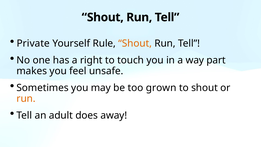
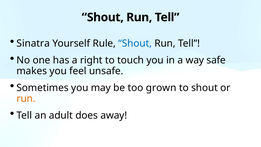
Private: Private -> Sinatra
Shout at (135, 43) colour: orange -> blue
part: part -> safe
